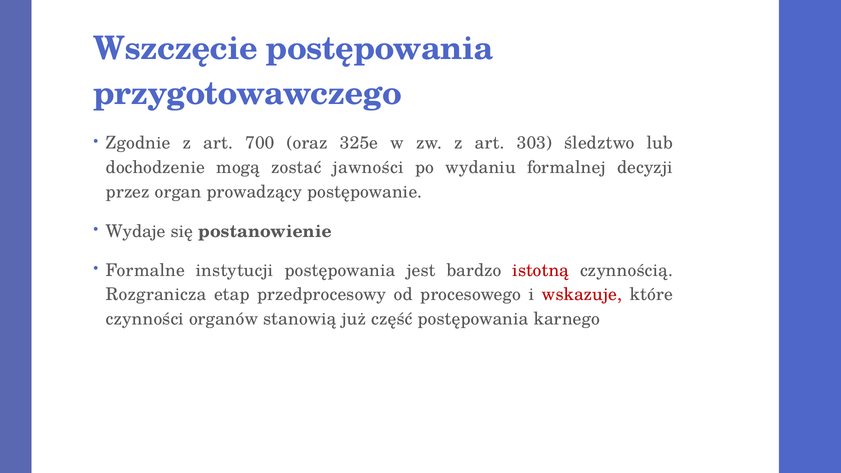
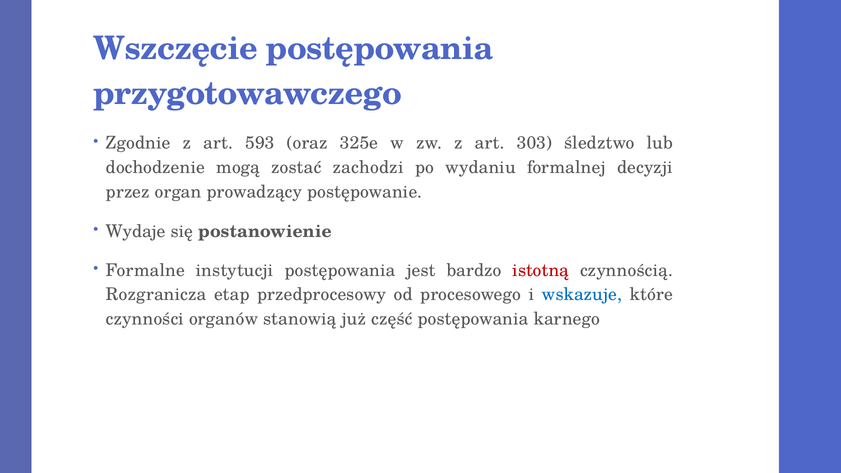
700: 700 -> 593
jawności: jawności -> zachodzi
wskazuje colour: red -> blue
